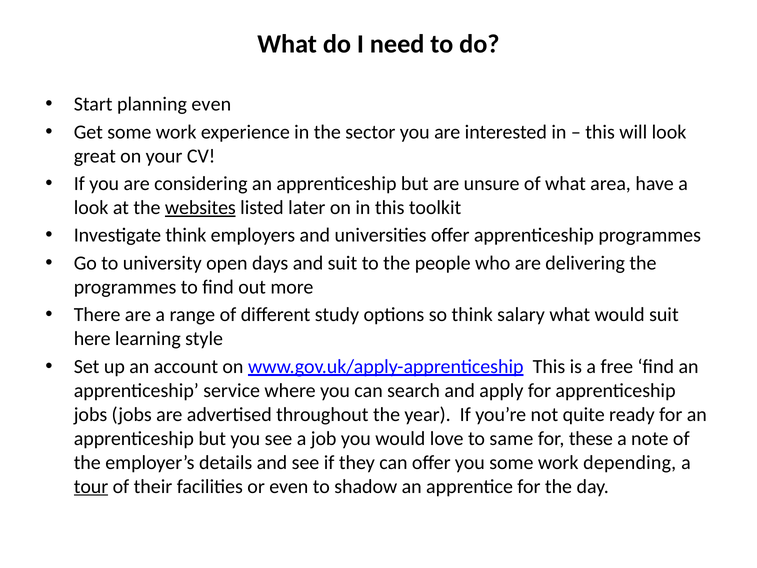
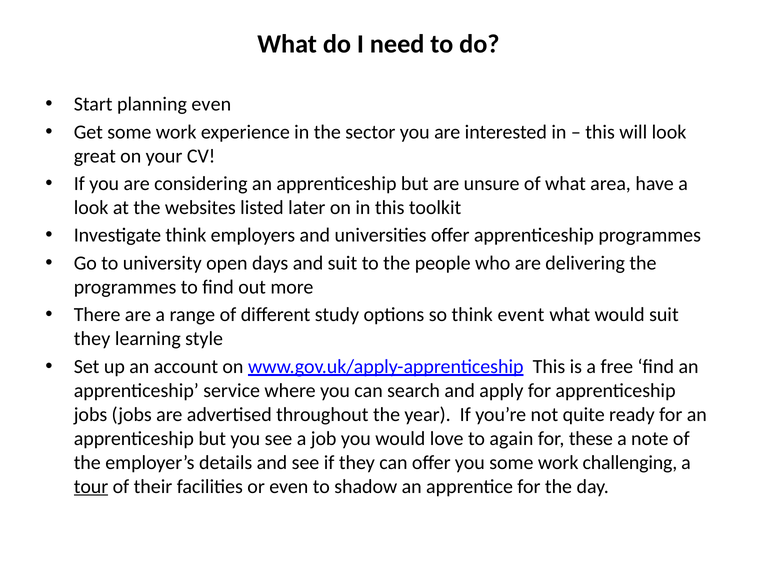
websites underline: present -> none
salary: salary -> event
here at (92, 339): here -> they
same: same -> again
depending: depending -> challenging
